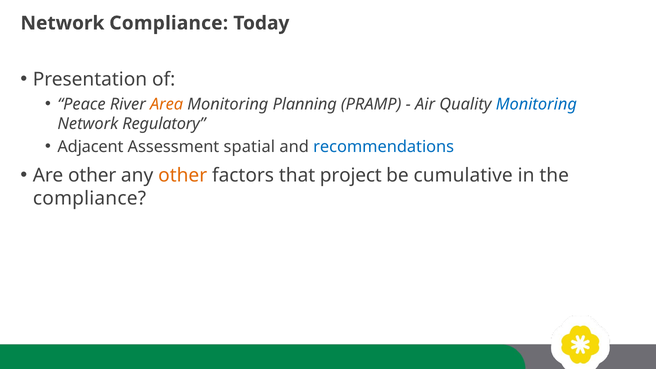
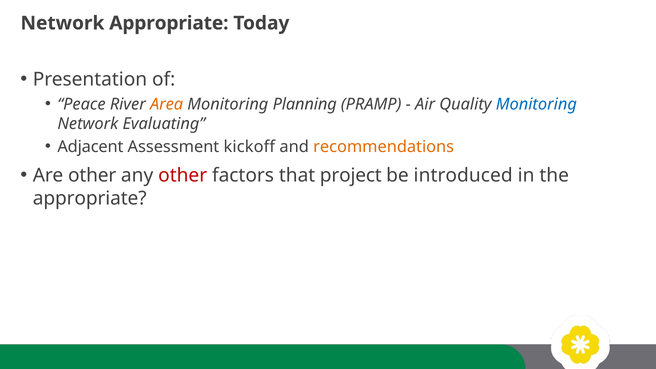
Network Compliance: Compliance -> Appropriate
Regulatory: Regulatory -> Evaluating
spatial: spatial -> kickoff
recommendations colour: blue -> orange
other at (183, 175) colour: orange -> red
cumulative: cumulative -> introduced
compliance at (90, 198): compliance -> appropriate
